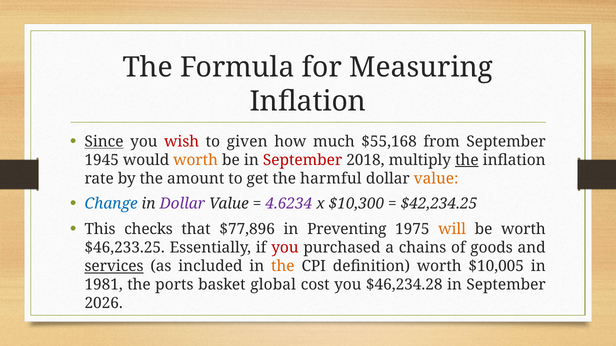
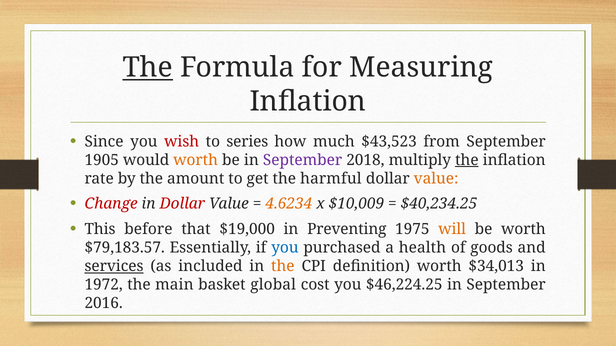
The at (148, 68) underline: none -> present
Since underline: present -> none
given: given -> series
$55,168: $55,168 -> $43,523
1945: 1945 -> 1905
September at (303, 160) colour: red -> purple
Change colour: blue -> red
Dollar at (182, 204) colour: purple -> red
4.6234 colour: purple -> orange
$10,300: $10,300 -> $10,009
$42,234.25: $42,234.25 -> $40,234.25
checks: checks -> before
$77,896: $77,896 -> $19,000
$46,233.25: $46,233.25 -> $79,183.57
you at (285, 248) colour: red -> blue
chains: chains -> health
$10,005: $10,005 -> $34,013
1981: 1981 -> 1972
ports: ports -> main
$46,234.28: $46,234.28 -> $46,224.25
2026: 2026 -> 2016
